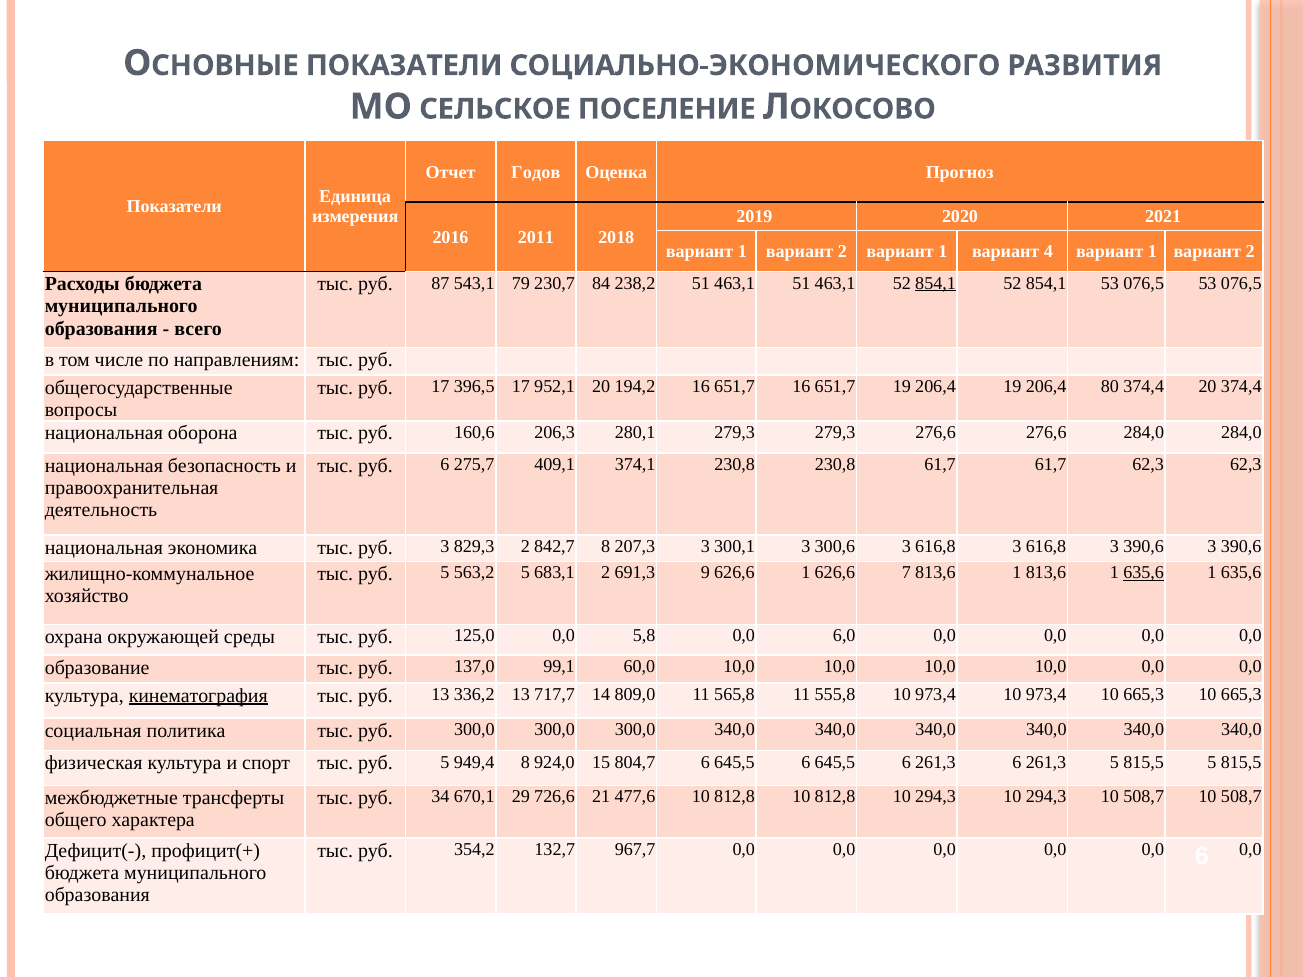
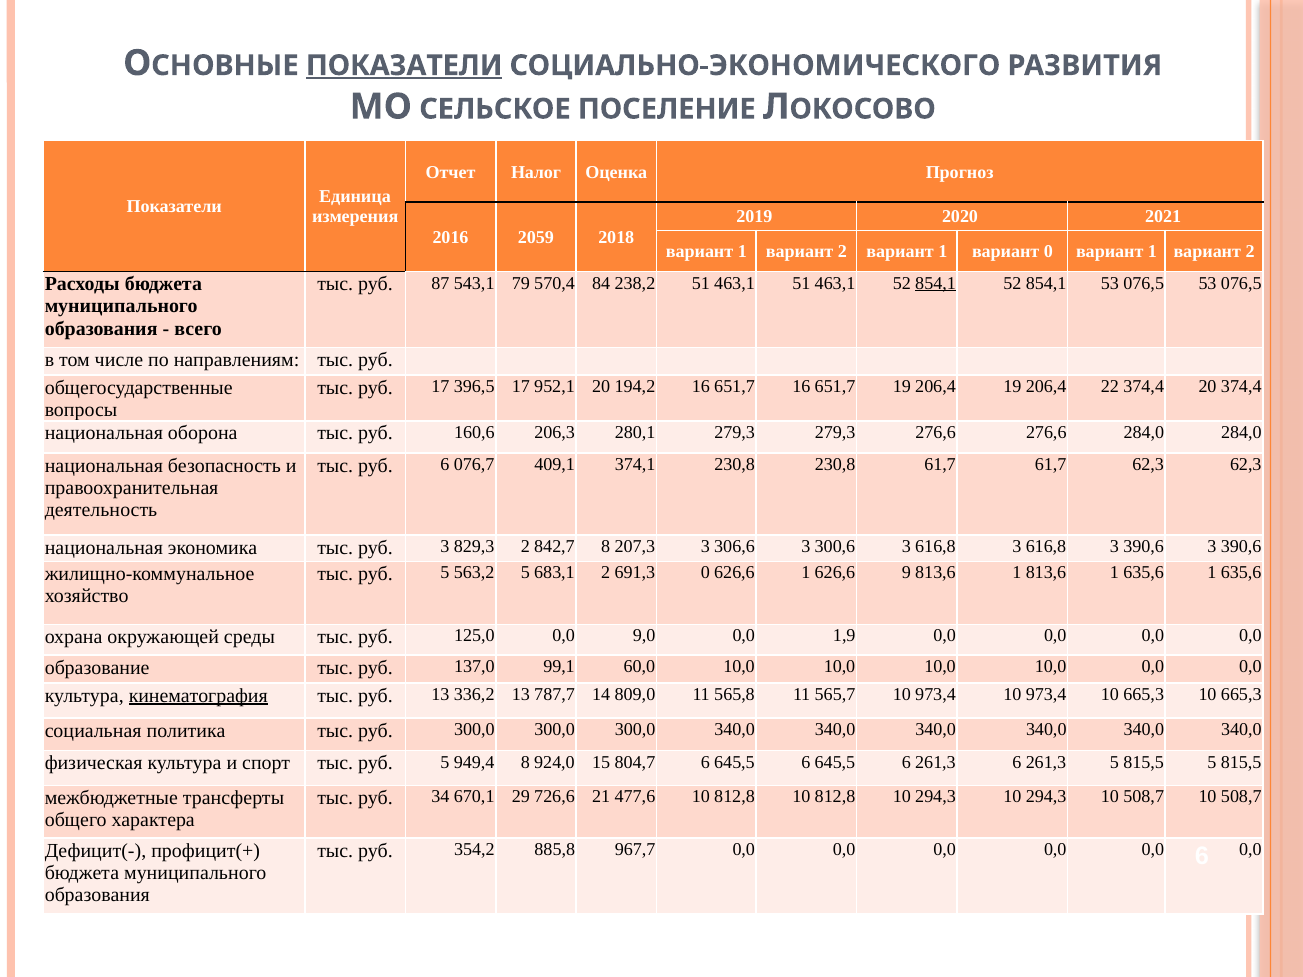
ПОКАЗАТЕЛИ at (404, 66) underline: none -> present
Годов: Годов -> Налог
2011: 2011 -> 2059
вариант 4: 4 -> 0
230,7: 230,7 -> 570,4
80: 80 -> 22
275,7: 275,7 -> 076,7
300,1: 300,1 -> 306,6
691,3 9: 9 -> 0
7: 7 -> 9
635,6 at (1144, 573) underline: present -> none
5,8: 5,8 -> 9,0
6,0: 6,0 -> 1,9
717,7: 717,7 -> 787,7
555,8: 555,8 -> 565,7
132,7: 132,7 -> 885,8
